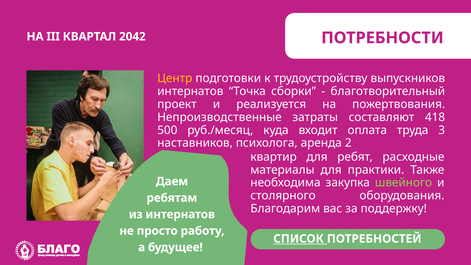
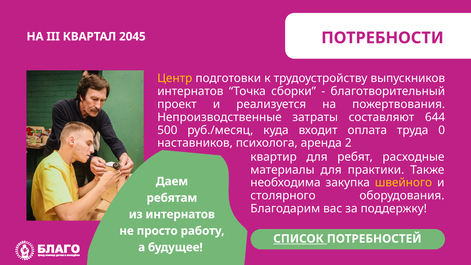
2042: 2042 -> 2045
418: 418 -> 644
3: 3 -> 0
швейного colour: light green -> yellow
